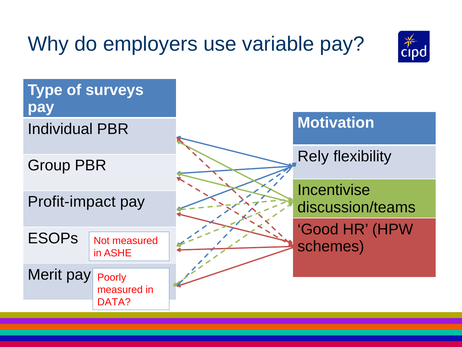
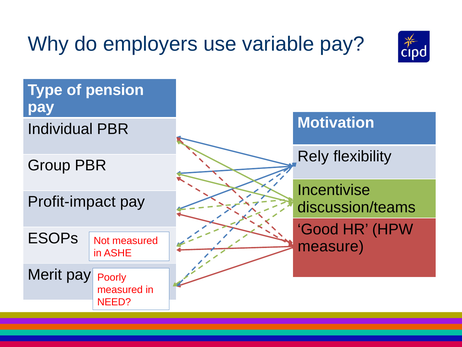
surveys: surveys -> pension
schemes: schemes -> measure
DATA: DATA -> NEED
